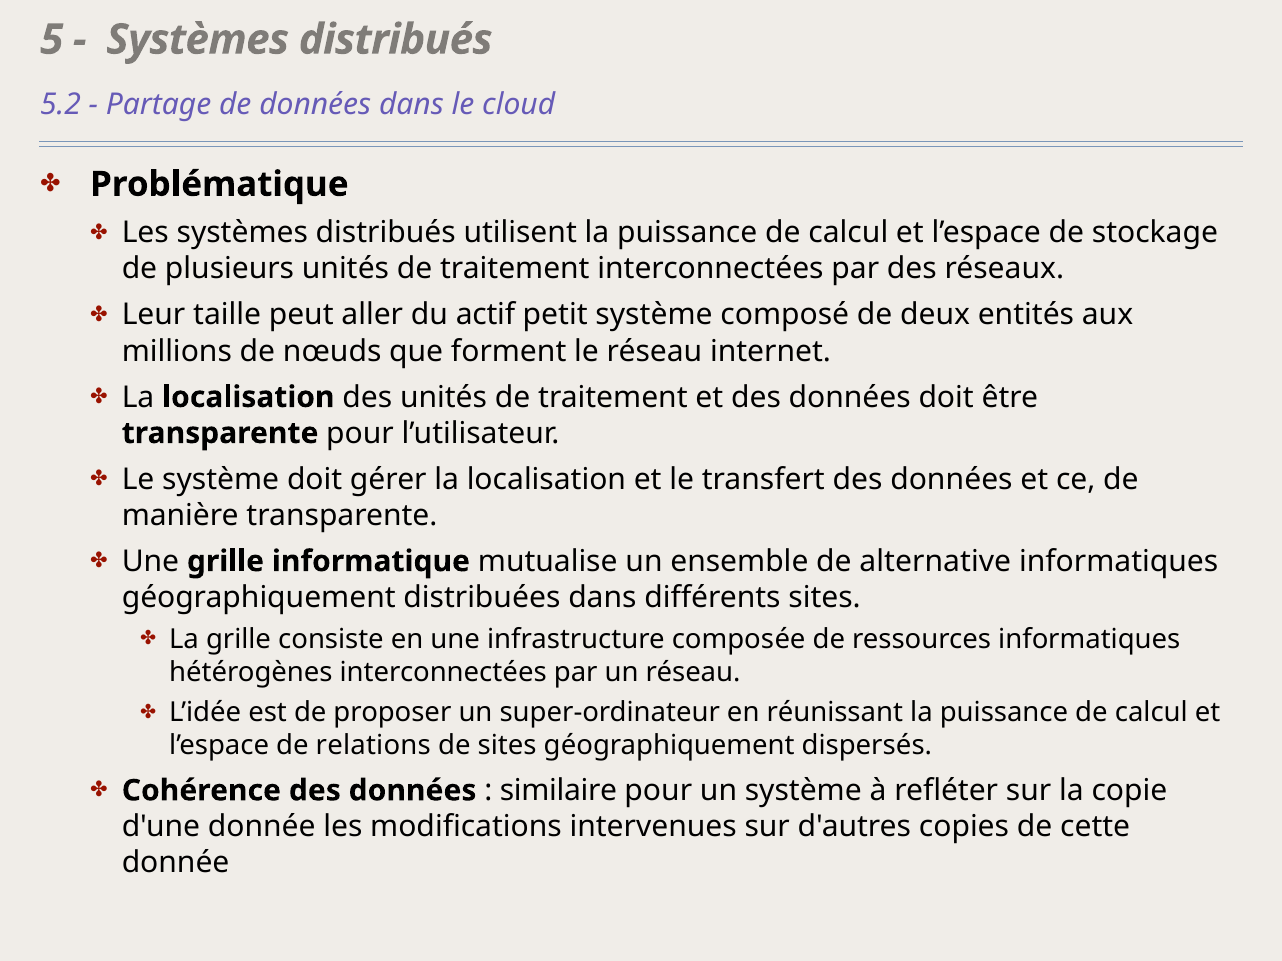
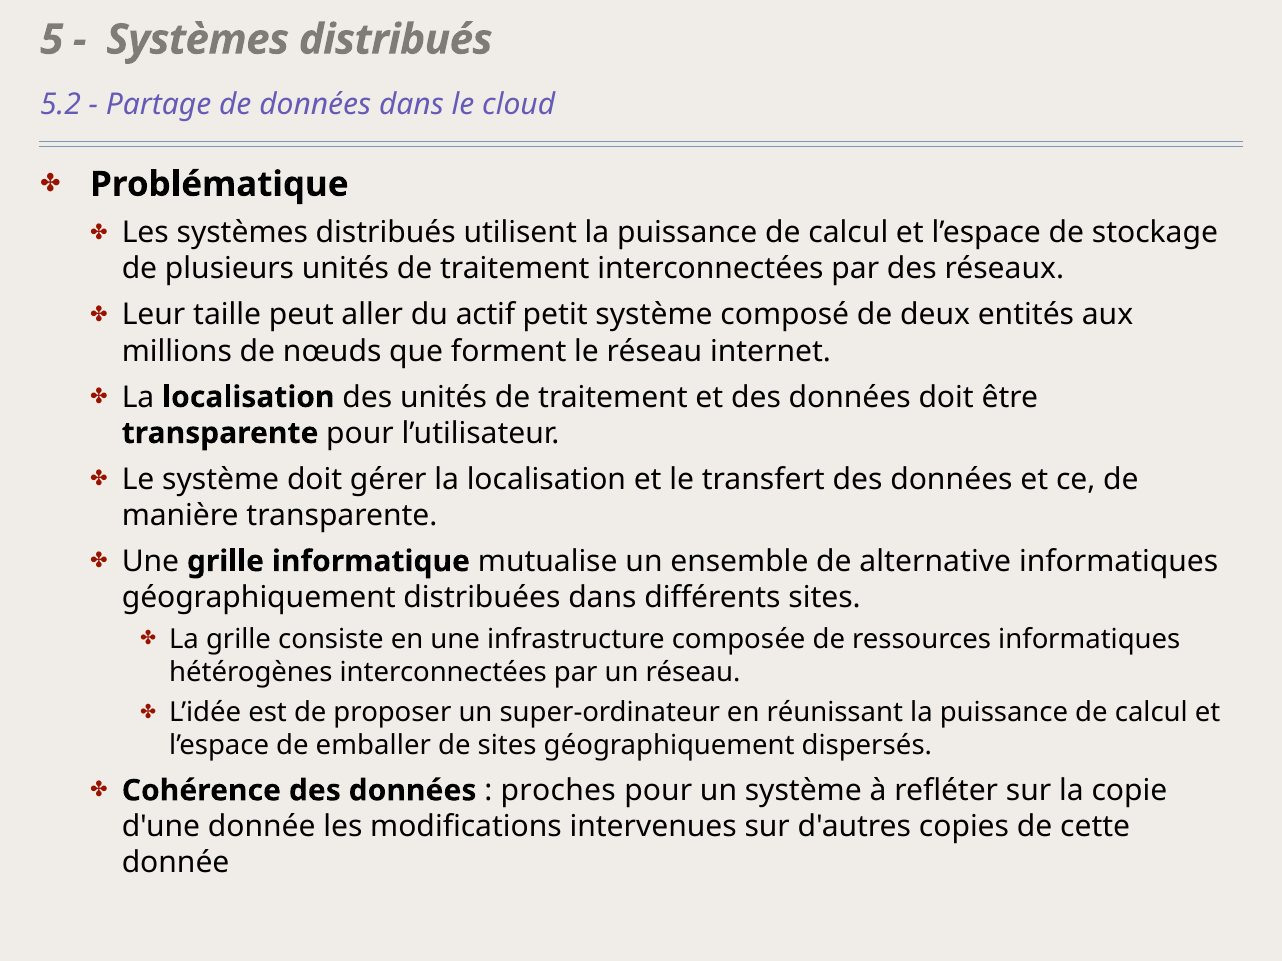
relations: relations -> emballer
similaire: similaire -> proches
